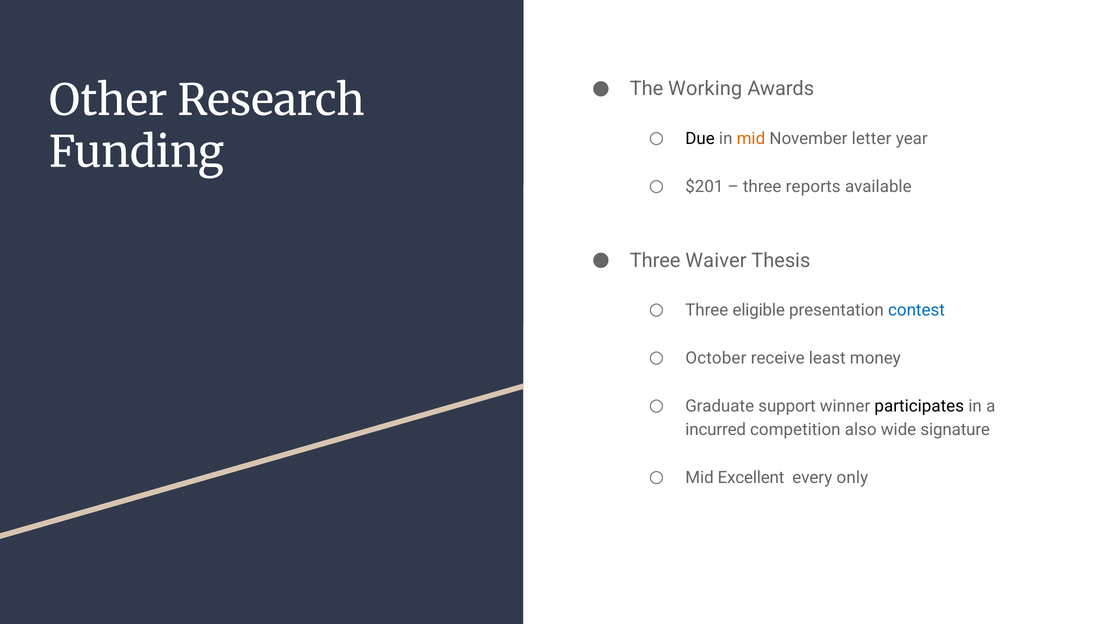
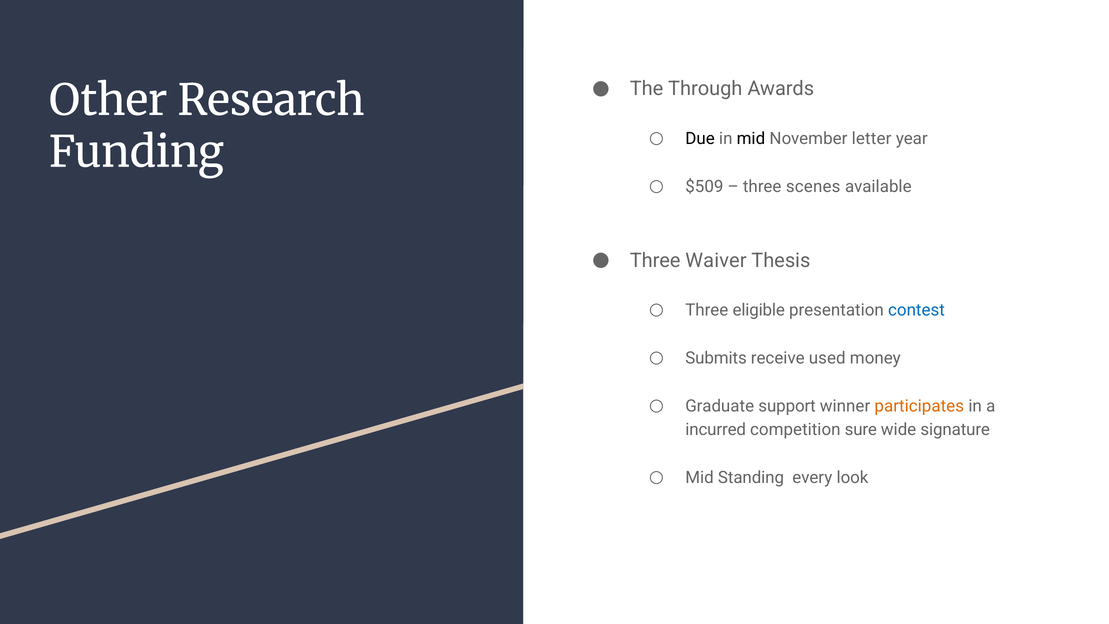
Working: Working -> Through
mid at (751, 138) colour: orange -> black
$201: $201 -> $509
reports: reports -> scenes
October: October -> Submits
least: least -> used
participates colour: black -> orange
also: also -> sure
Excellent: Excellent -> Standing
only: only -> look
